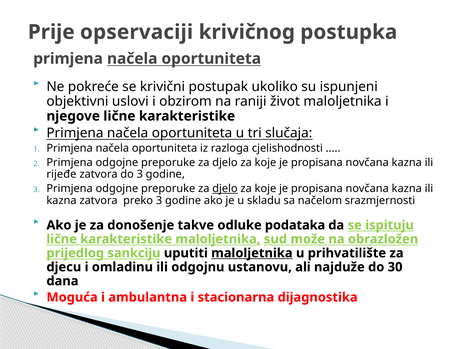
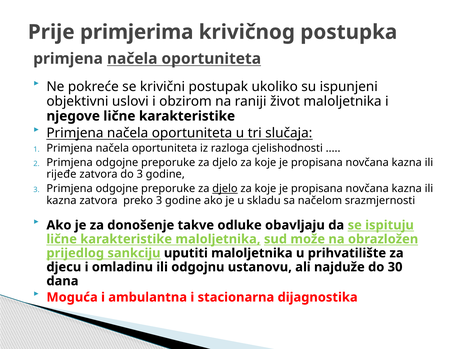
opservaciji: opservaciji -> primjerima
podataka: podataka -> obavljaju
maloljetnika at (252, 253) underline: present -> none
